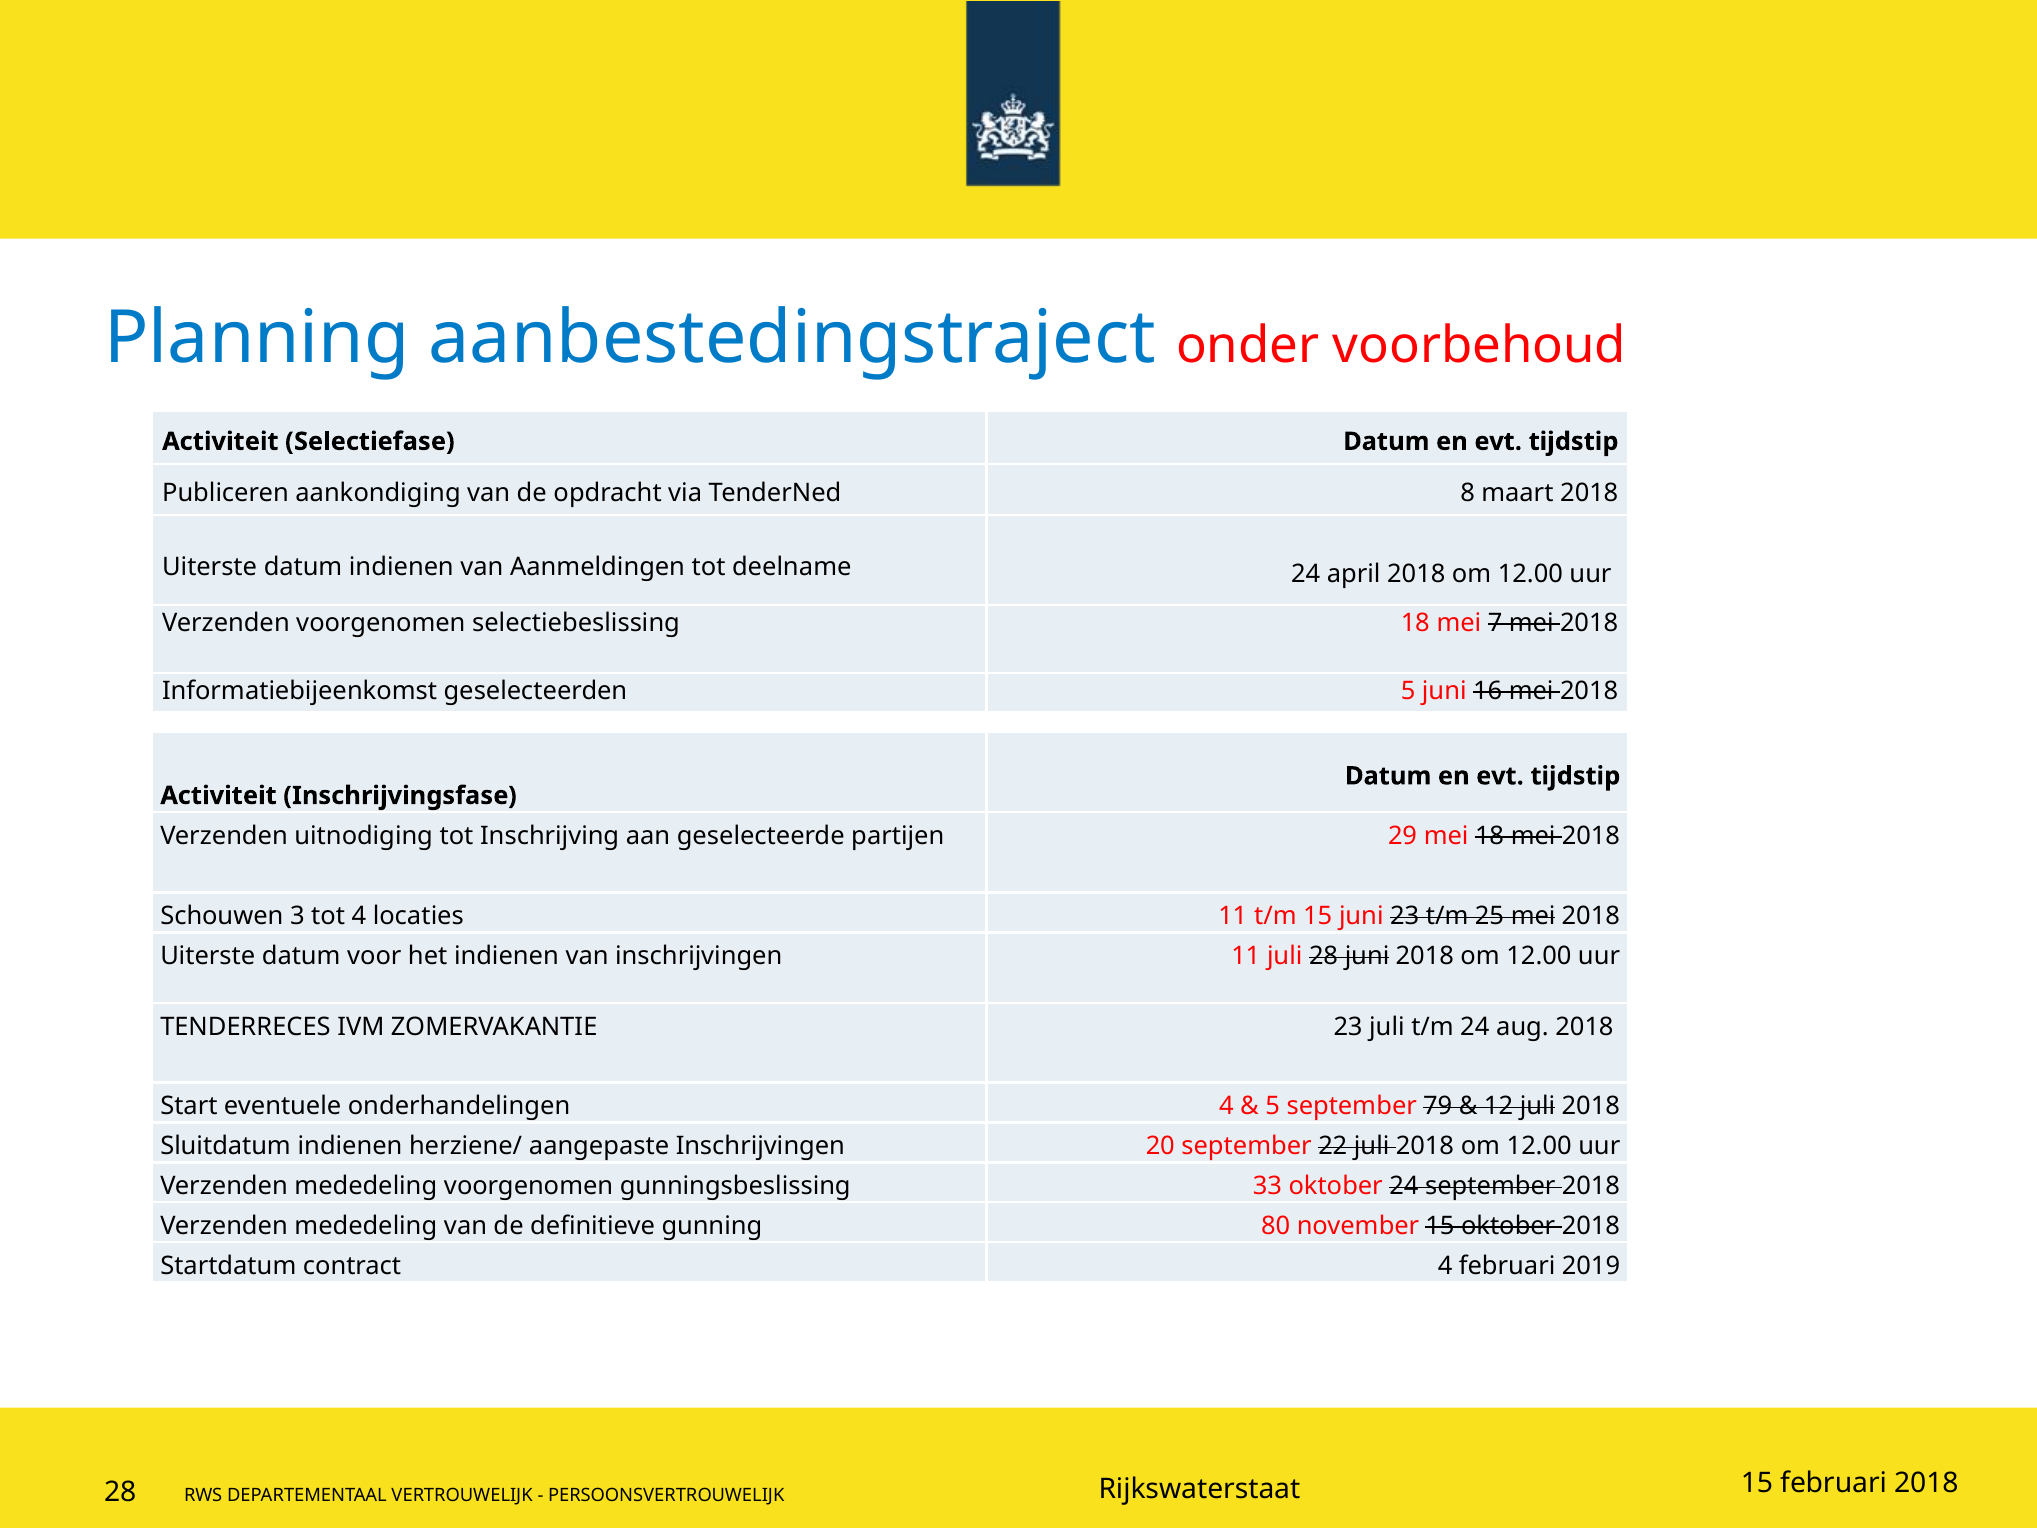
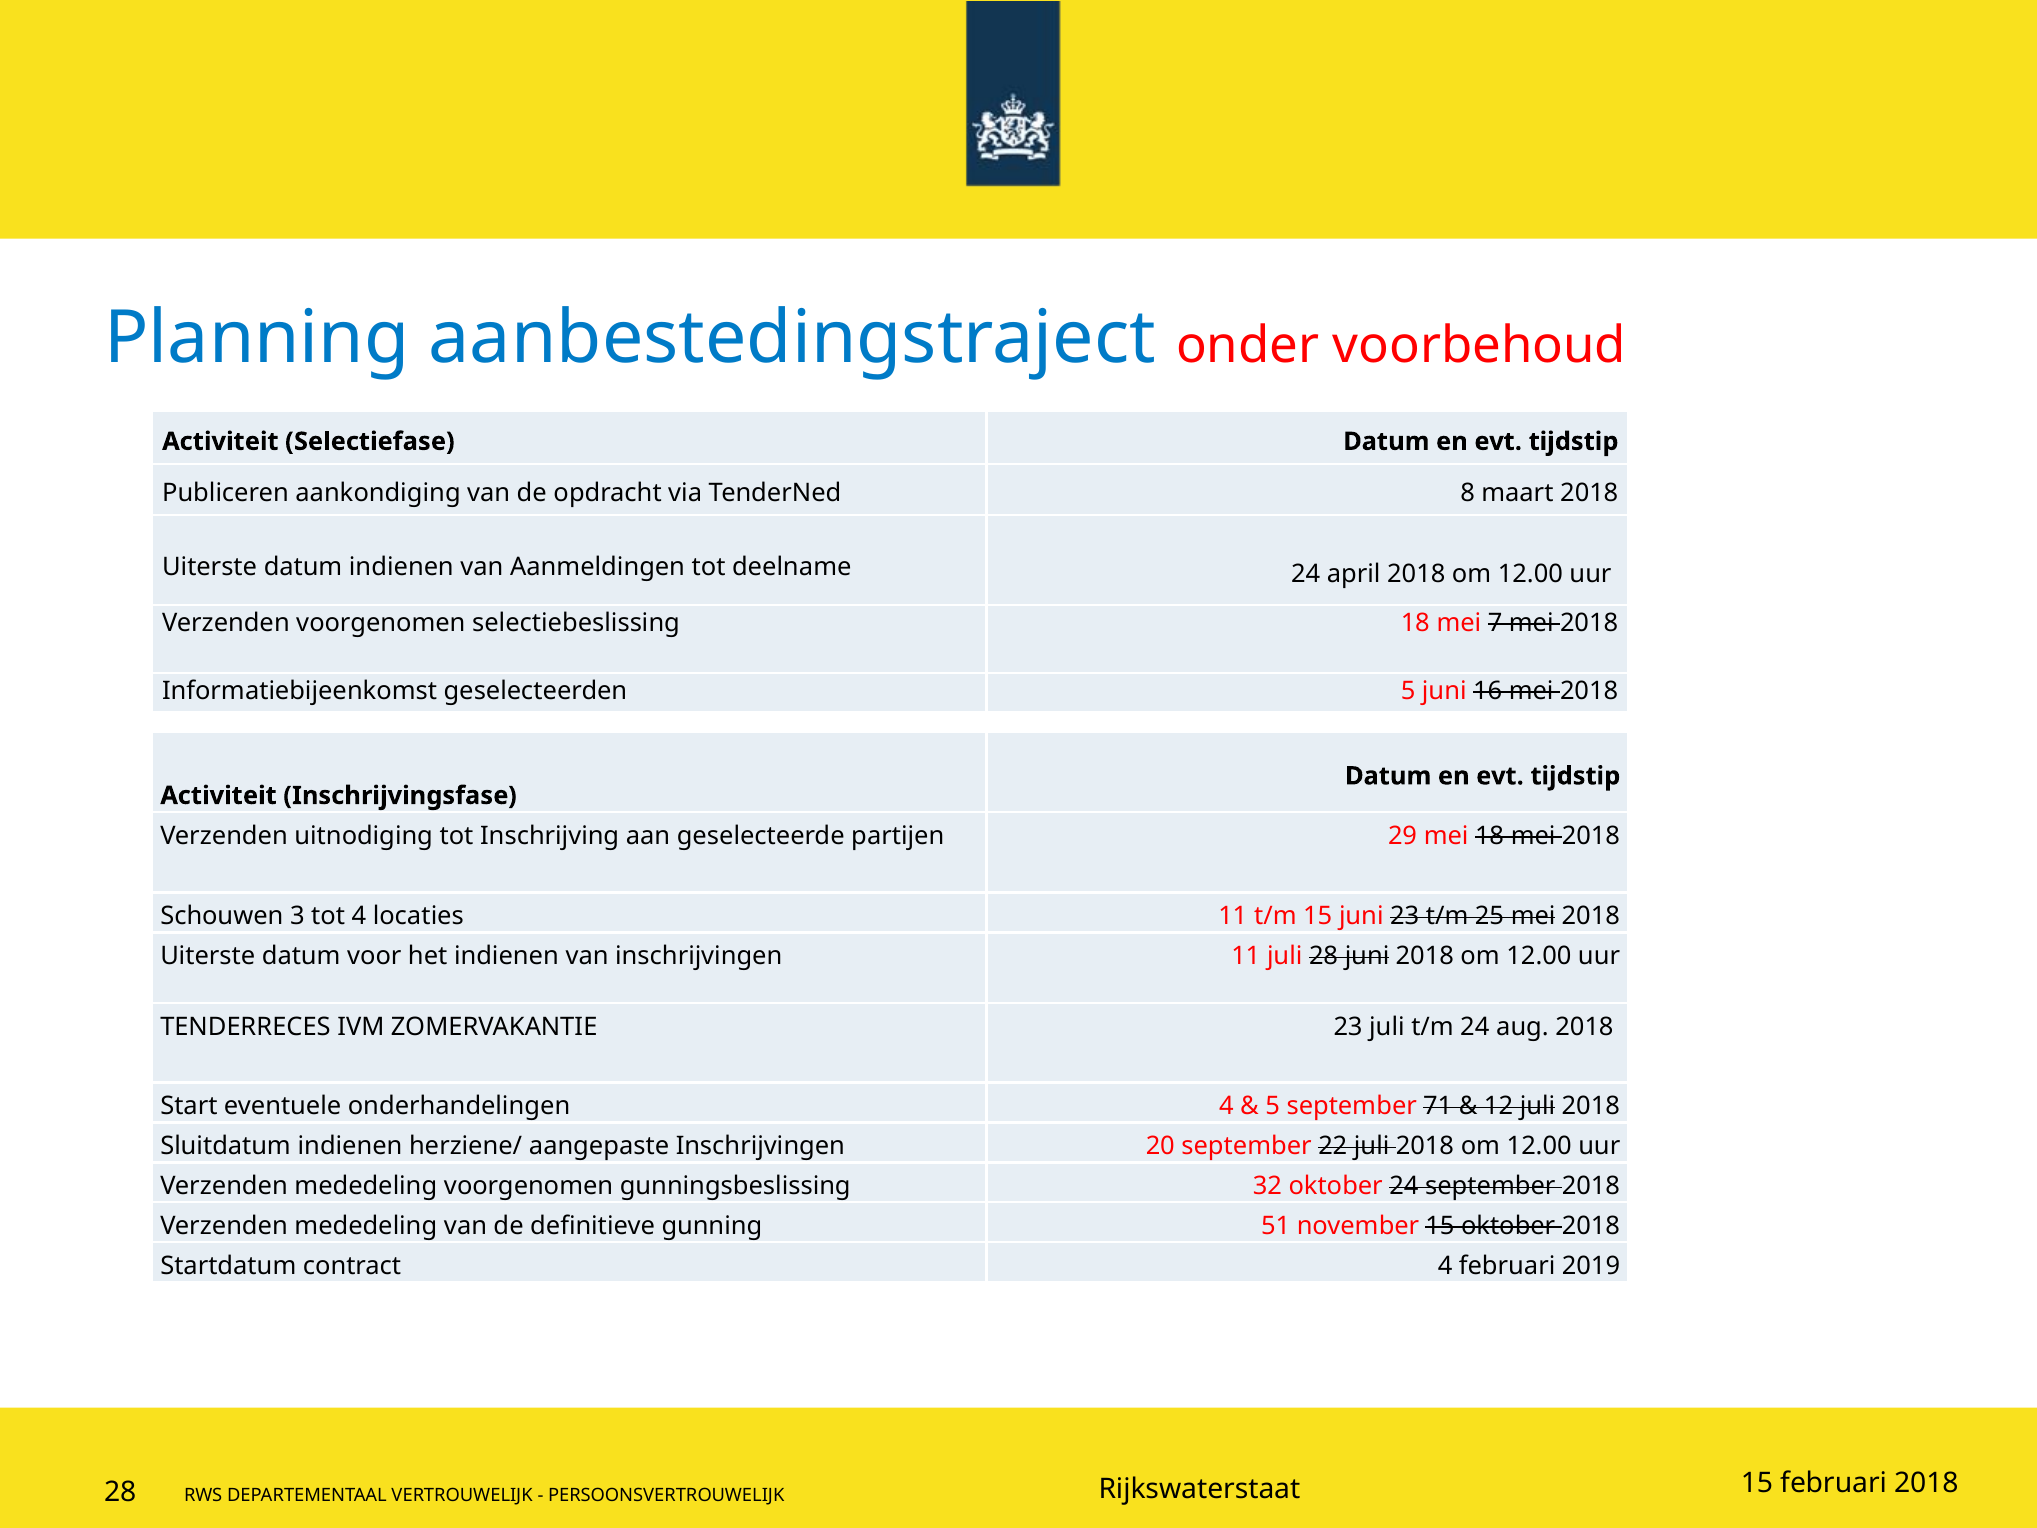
79: 79 -> 71
33: 33 -> 32
80: 80 -> 51
